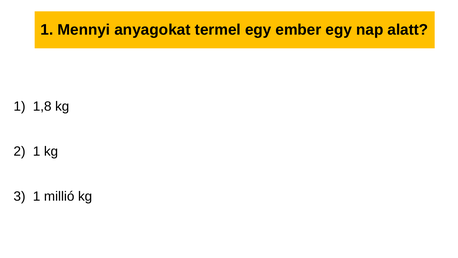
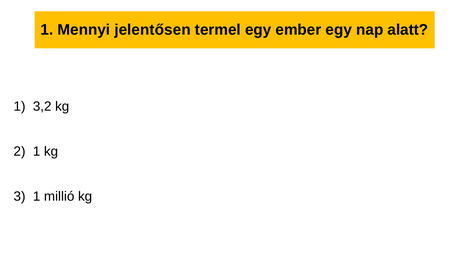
anyagokat: anyagokat -> jelentősen
1,8: 1,8 -> 3,2
